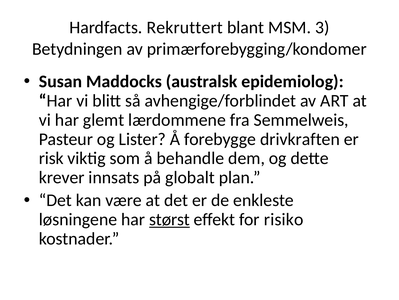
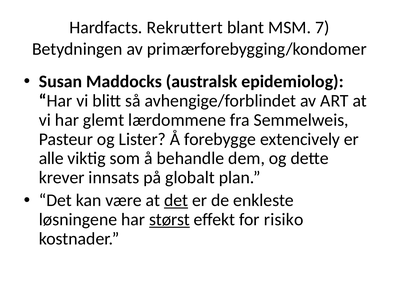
3: 3 -> 7
drivkraften: drivkraften -> extencively
risk: risk -> alle
det at (176, 200) underline: none -> present
